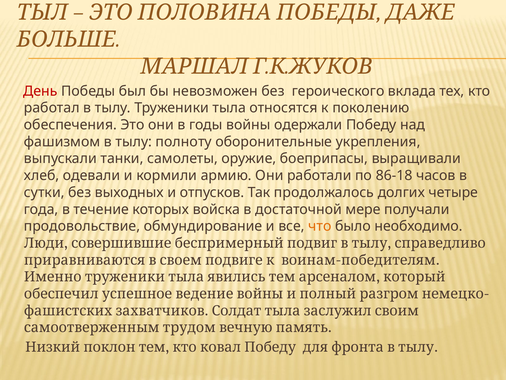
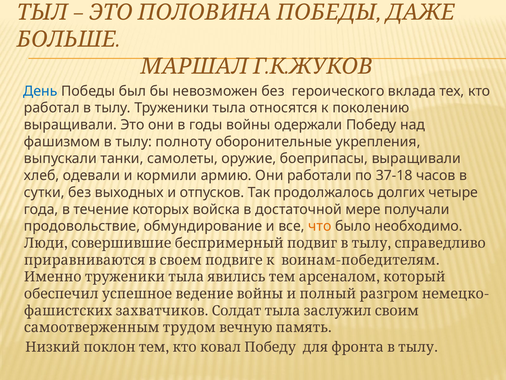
День colour: red -> blue
обеспечения at (70, 125): обеспечения -> выращивали
86-18: 86-18 -> 37-18
